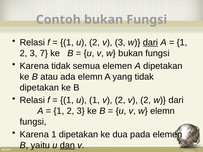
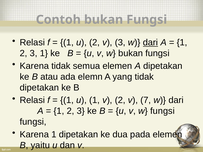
3 7: 7 -> 1
2 v 2: 2 -> 7
w elemn: elemn -> fungsi
dan underline: present -> none
